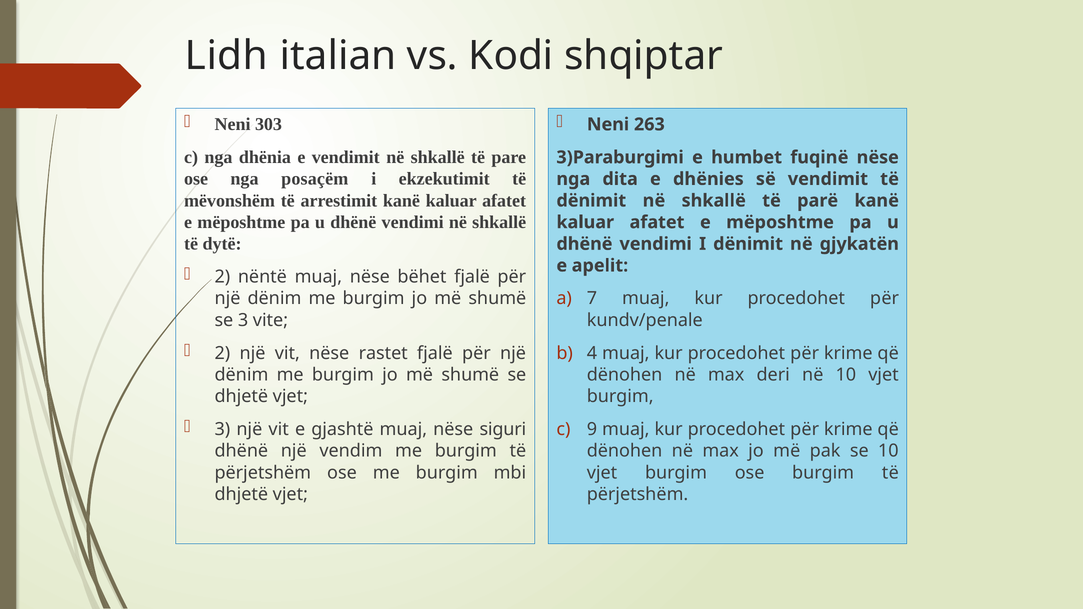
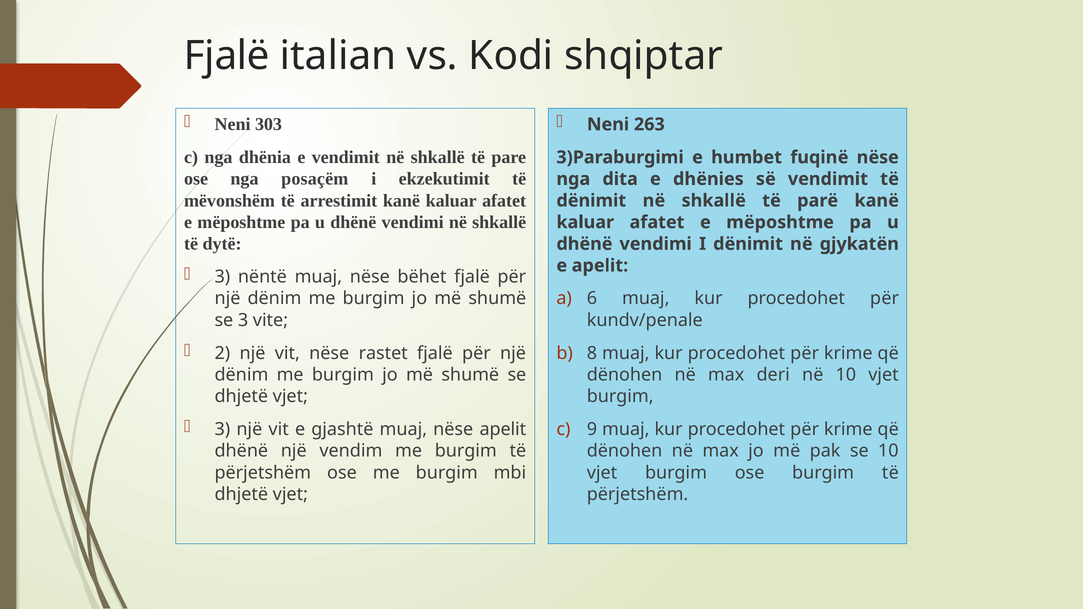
Lidh at (226, 56): Lidh -> Fjalë
2 at (222, 277): 2 -> 3
7: 7 -> 6
4: 4 -> 8
nëse siguri: siguri -> apelit
